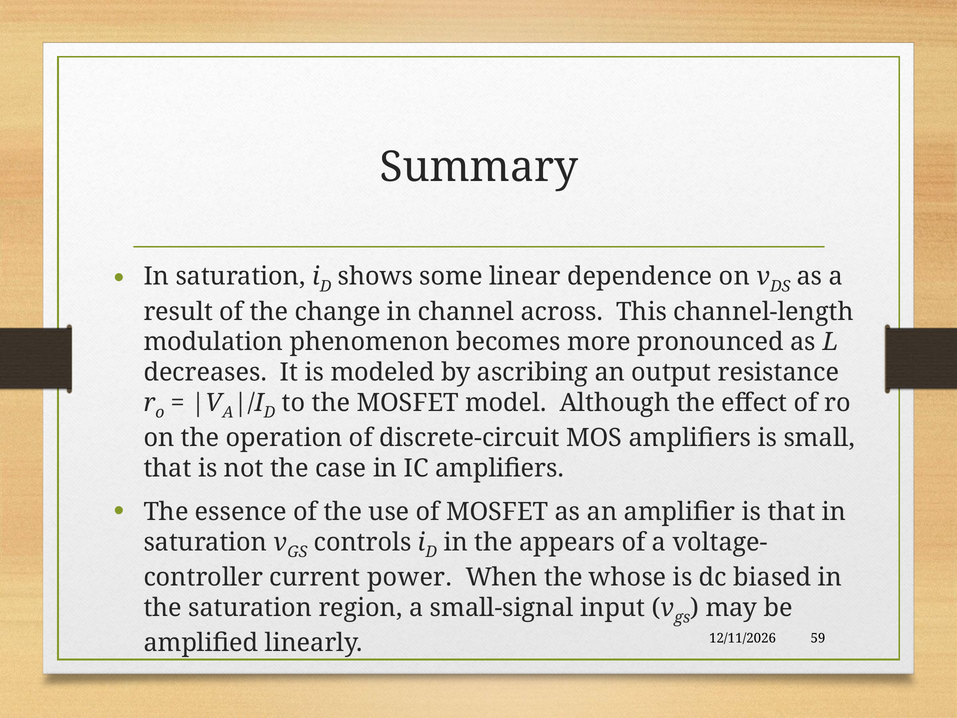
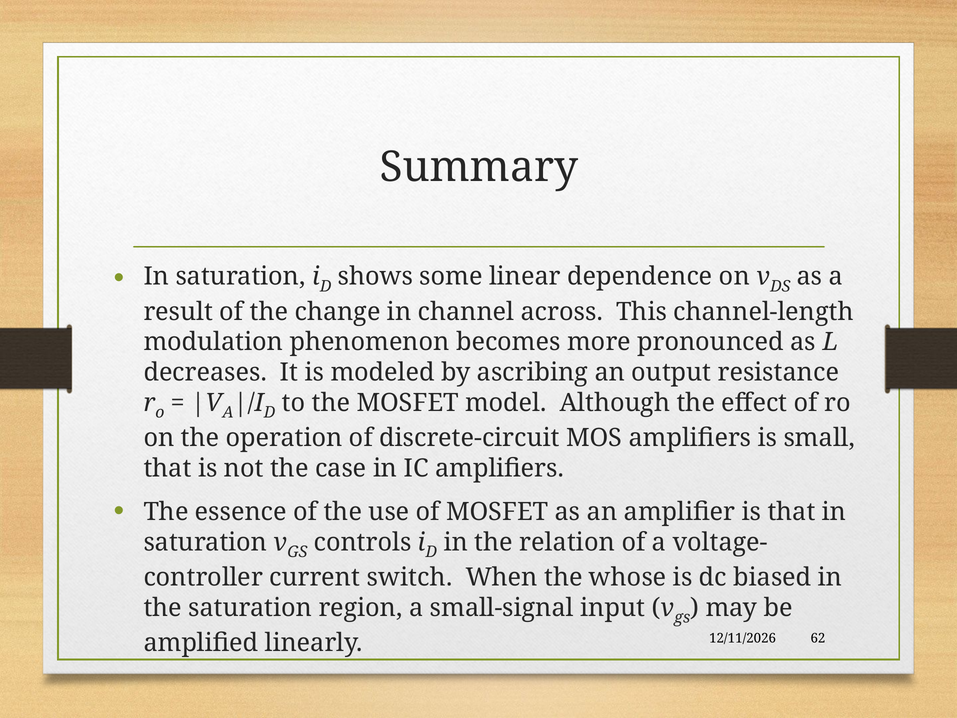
appears: appears -> relation
power: power -> switch
59: 59 -> 62
